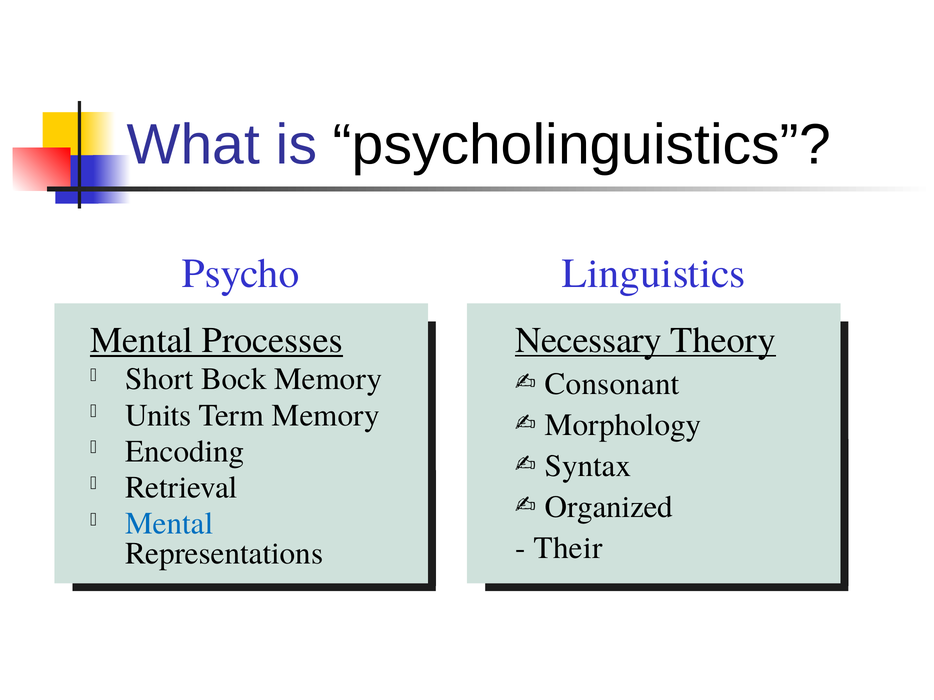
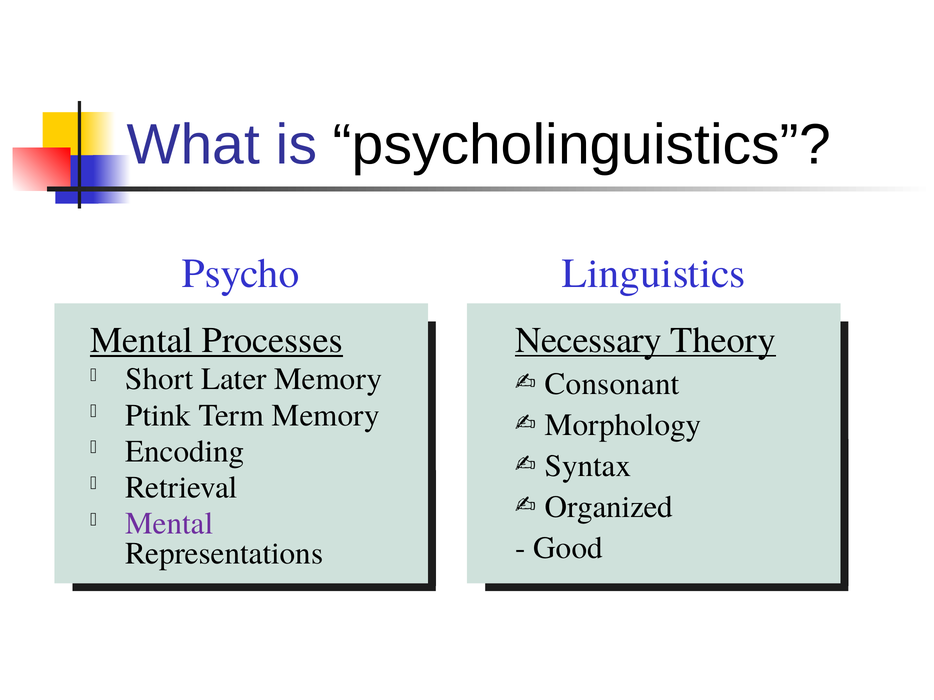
Bock: Bock -> Later
Units: Units -> Ptink
Mental at (169, 524) colour: blue -> purple
Their: Their -> Good
